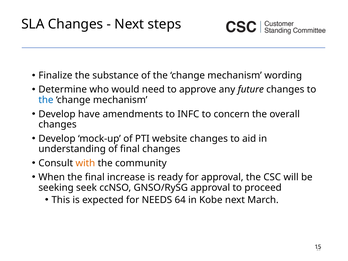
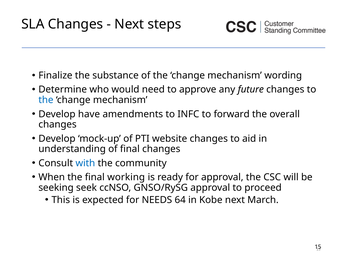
concern: concern -> forward
with colour: orange -> blue
increase: increase -> working
